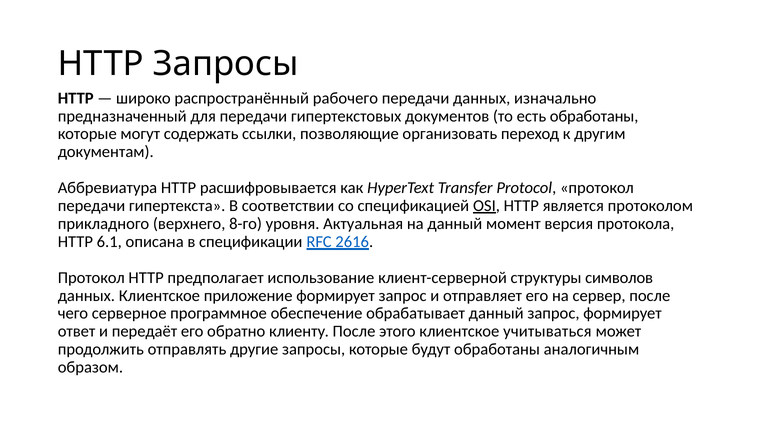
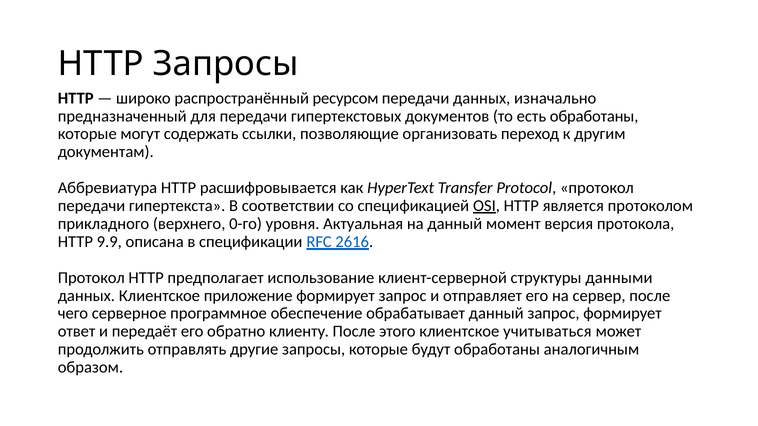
рабочего: рабочего -> ресурсом
8-го: 8-го -> 0-го
6.1: 6.1 -> 9.9
символов: символов -> данными
